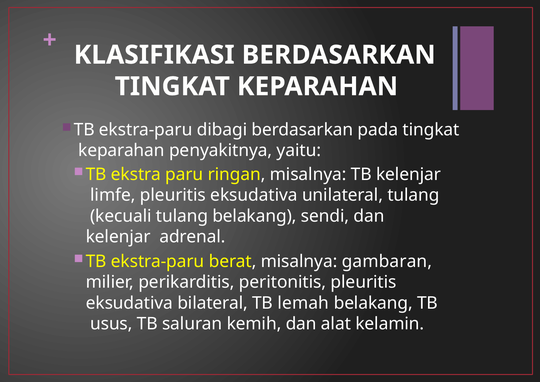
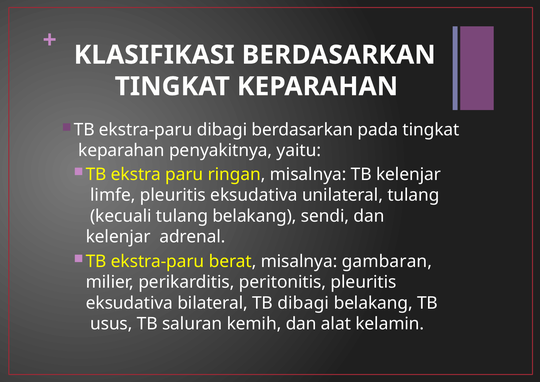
TB lemah: lemah -> dibagi
